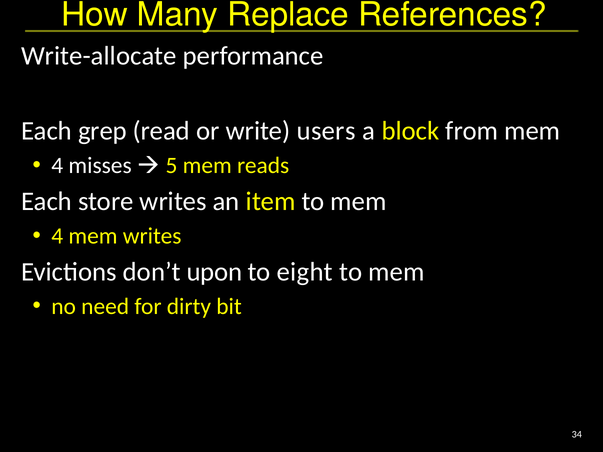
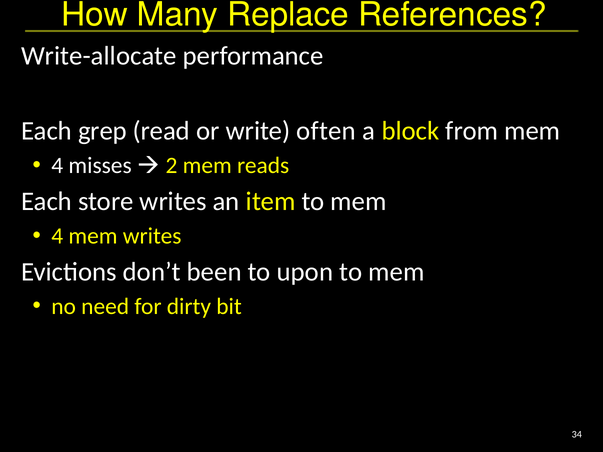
users: users -> often
5: 5 -> 2
upon: upon -> been
eight: eight -> upon
